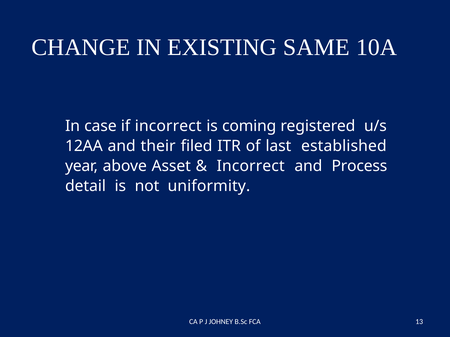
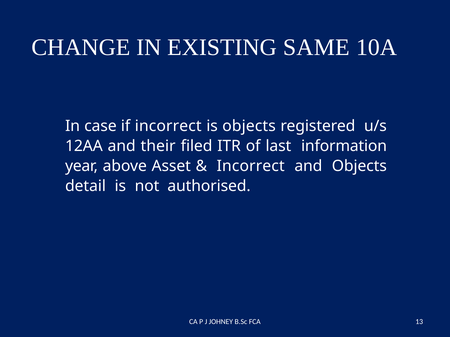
is coming: coming -> objects
established: established -> information
and Process: Process -> Objects
uniformity: uniformity -> authorised
